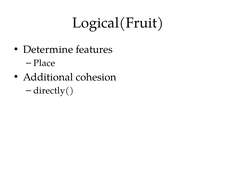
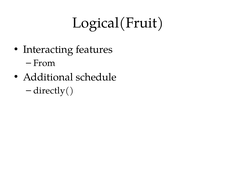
Determine: Determine -> Interacting
Place: Place -> From
cohesion: cohesion -> schedule
